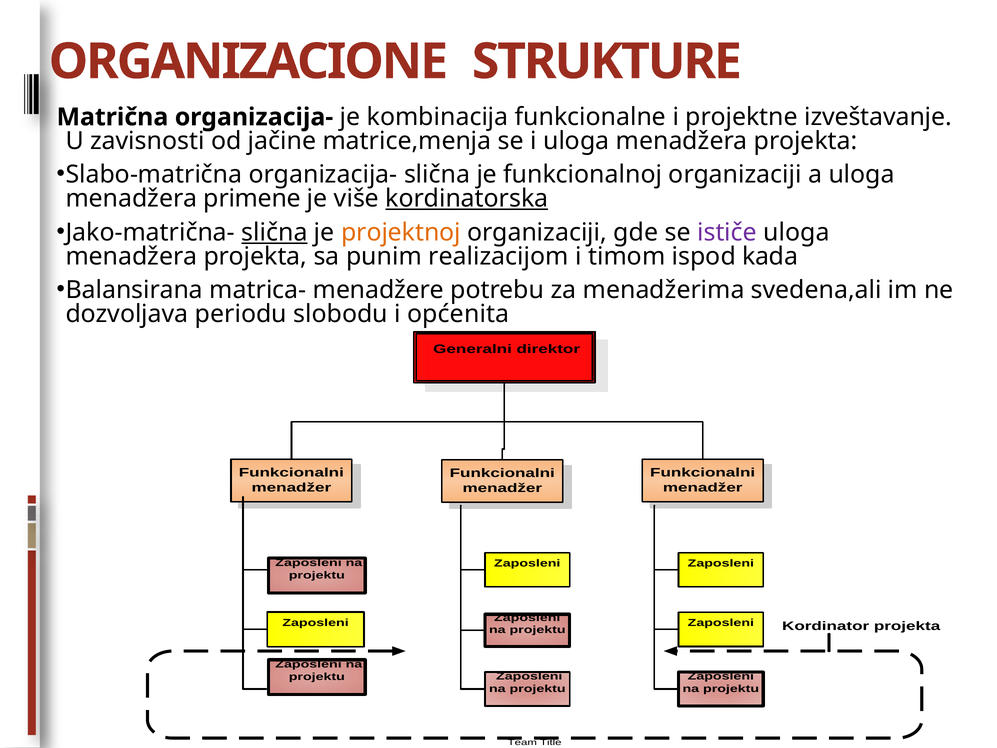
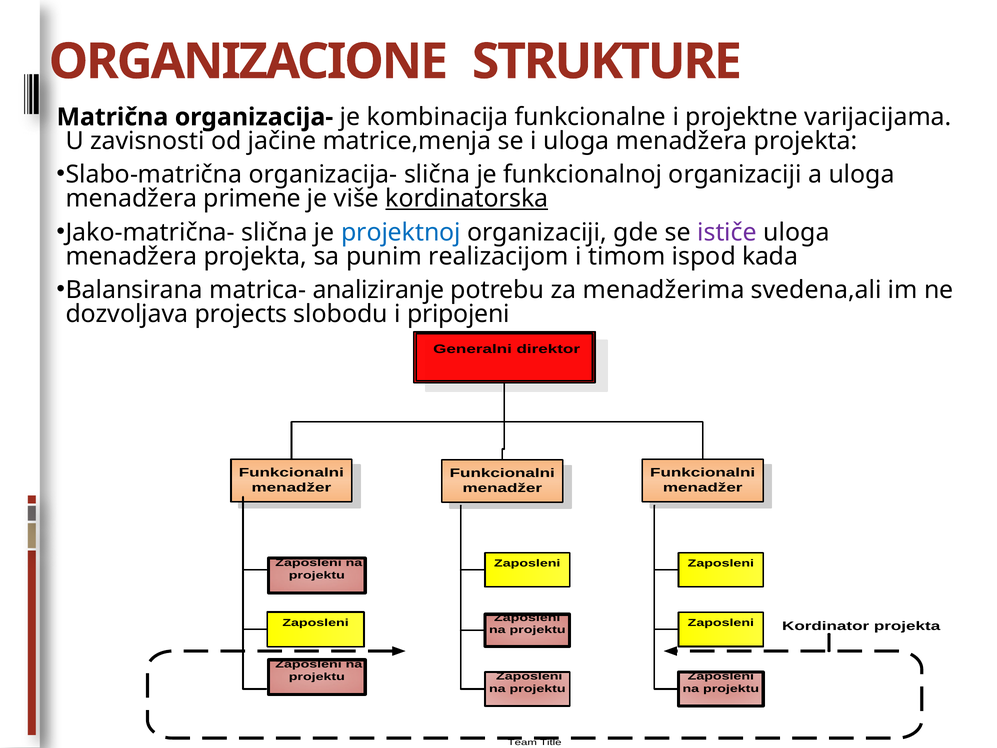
izveštavanje: izveštavanje -> varijacijama
slična at (274, 232) underline: present -> none
projektnoj colour: orange -> blue
menadžere: menadžere -> analiziranje
periodu: periodu -> projects
općenita: općenita -> pripojeni
